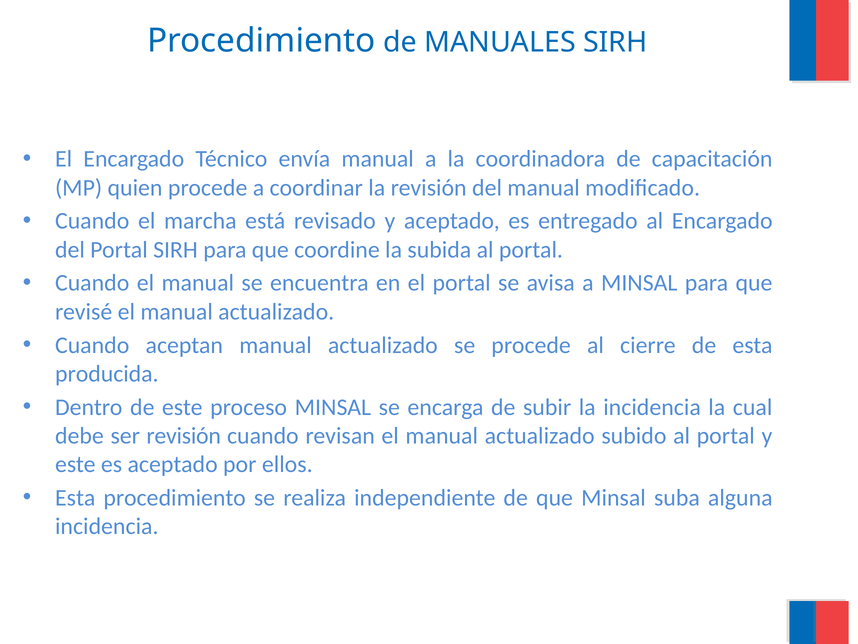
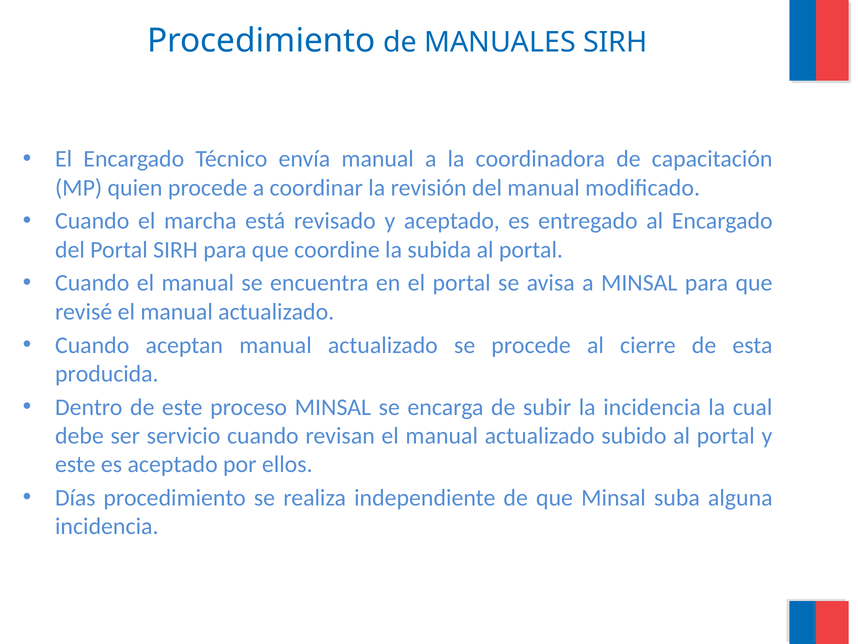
ser revisión: revisión -> servicio
Esta at (75, 497): Esta -> Días
